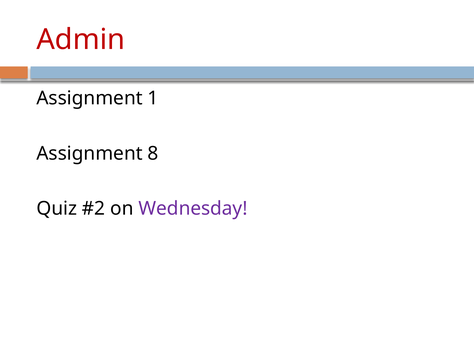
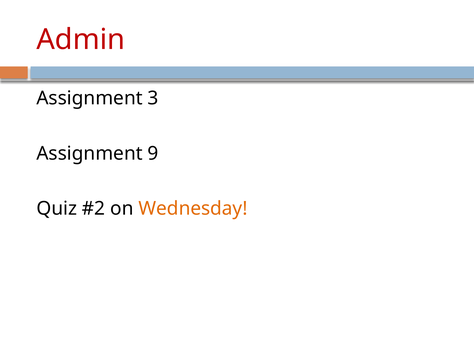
1: 1 -> 3
8: 8 -> 9
Wednesday colour: purple -> orange
